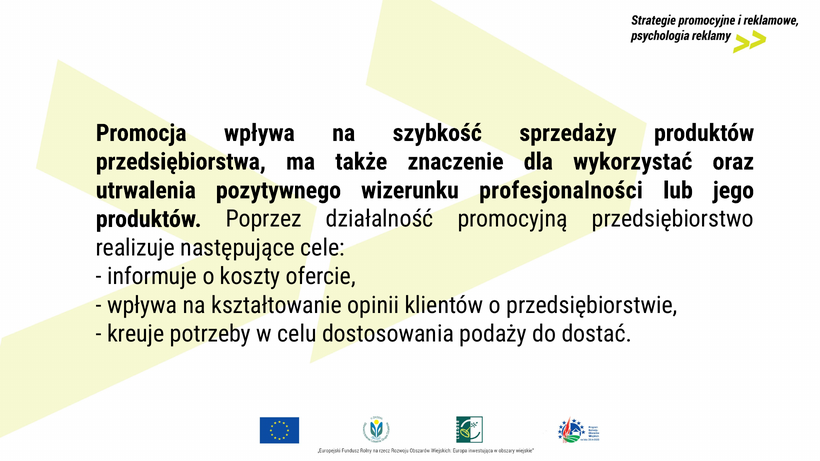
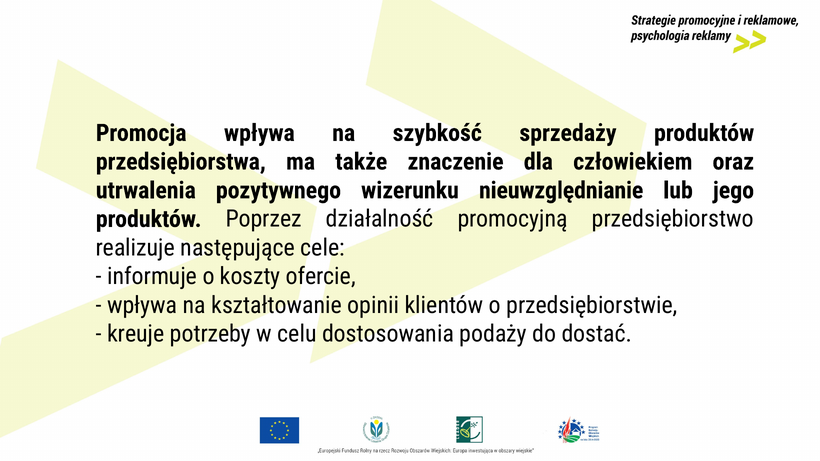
wykorzystać: wykorzystać -> człowiekiem
profesjonalności: profesjonalności -> nieuwzględnianie
